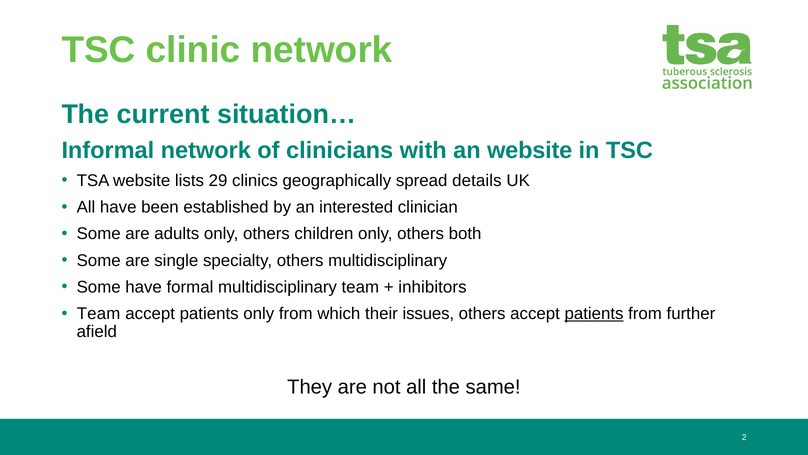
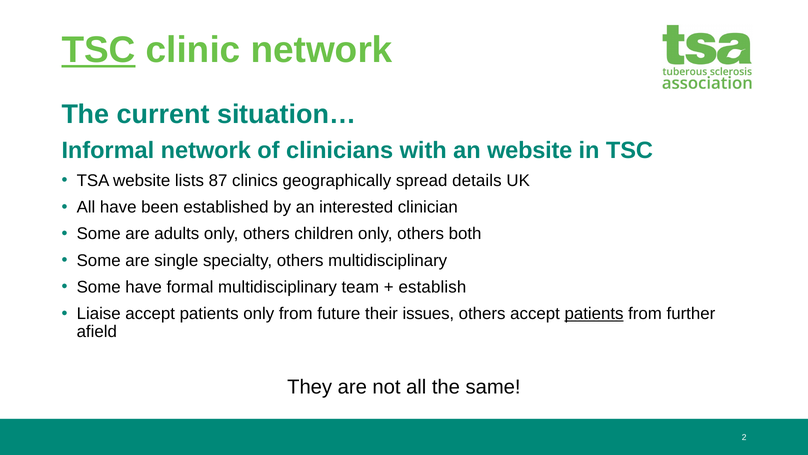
TSC at (98, 50) underline: none -> present
29: 29 -> 87
inhibitors: inhibitors -> establish
Team at (99, 313): Team -> Liaise
which: which -> future
